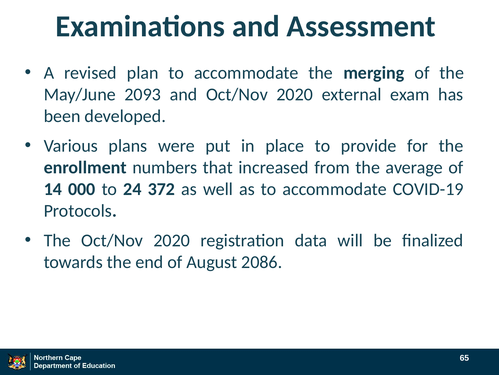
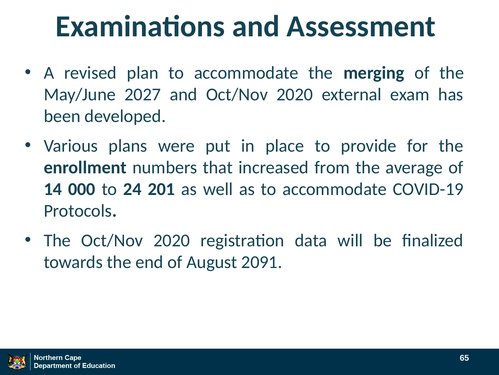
2093: 2093 -> 2027
372: 372 -> 201
2086: 2086 -> 2091
